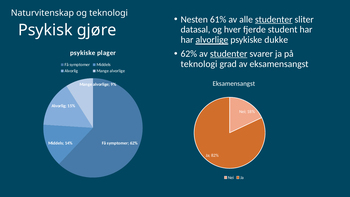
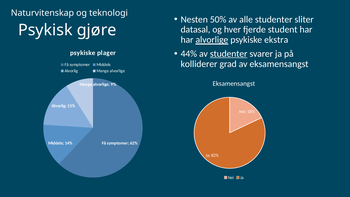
61%: 61% -> 50%
studenter at (274, 19) underline: present -> none
dukke: dukke -> ekstra
62% at (189, 54): 62% -> 44%
teknologi at (199, 64): teknologi -> kolliderer
